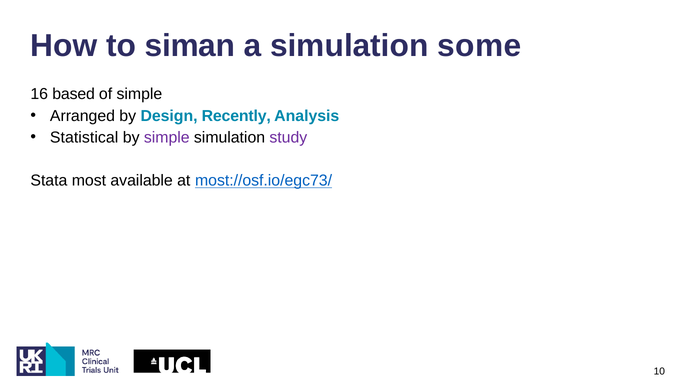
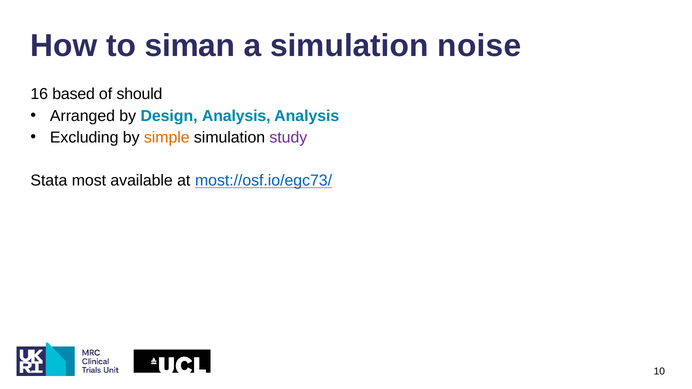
some: some -> noise
of simple: simple -> should
Design Recently: Recently -> Analysis
Statistical: Statistical -> Excluding
simple at (167, 138) colour: purple -> orange
